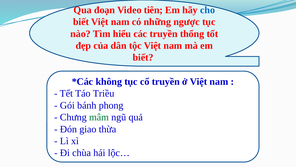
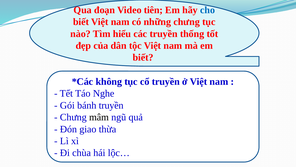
những ngược: ngược -> chưng
Triều: Triều -> Nghe
phong: phong -> truyền
mâm colour: green -> black
